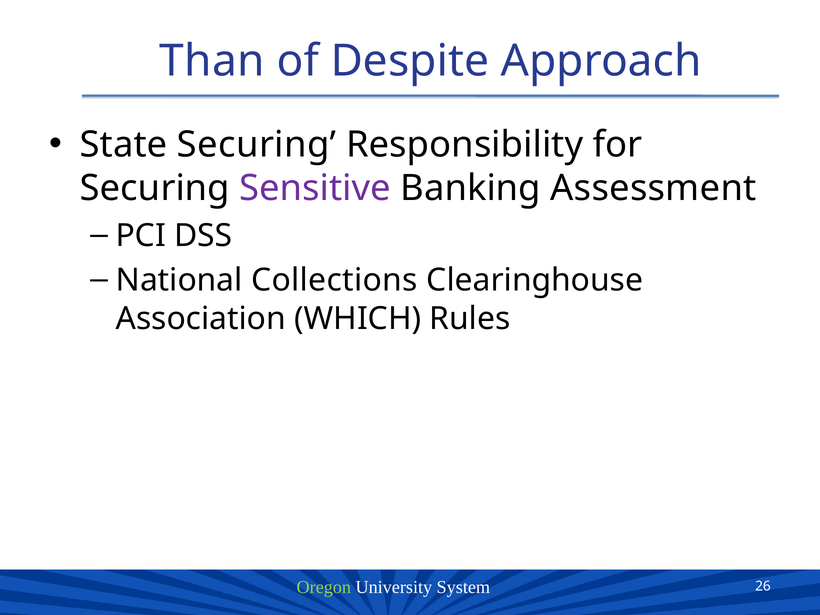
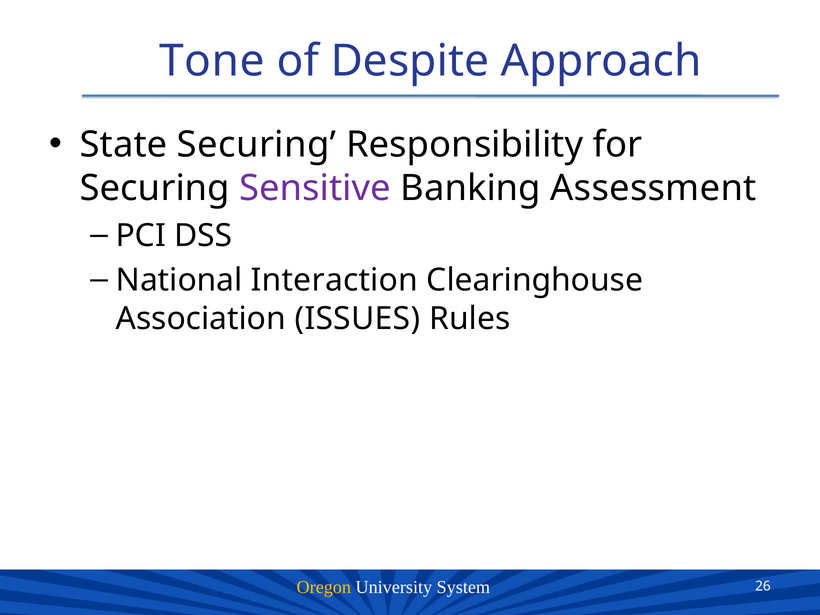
Than: Than -> Tone
Collections: Collections -> Interaction
WHICH: WHICH -> ISSUES
Oregon colour: light green -> yellow
